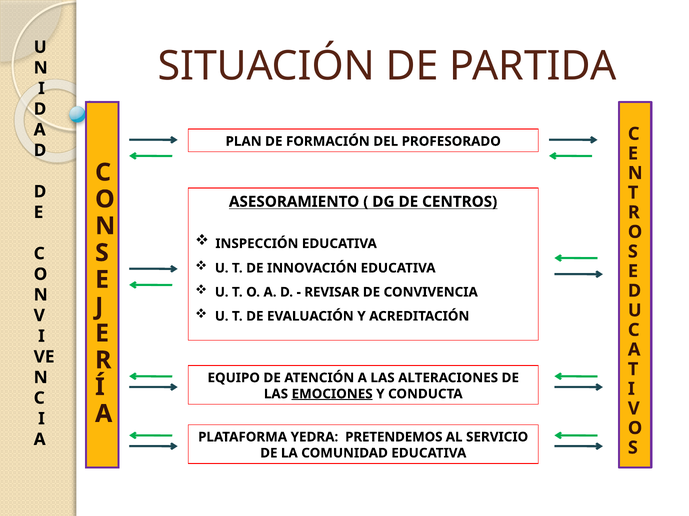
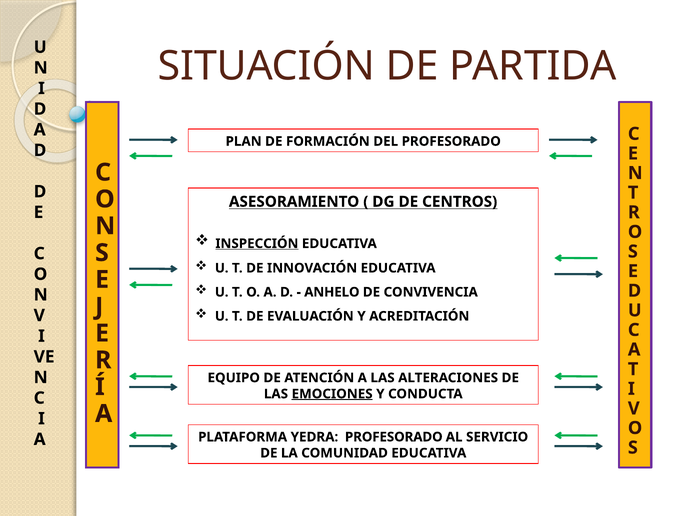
INSPECCIÓN underline: none -> present
REVISAR: REVISAR -> ANHELO
YEDRA PRETENDEMOS: PRETENDEMOS -> PROFESORADO
